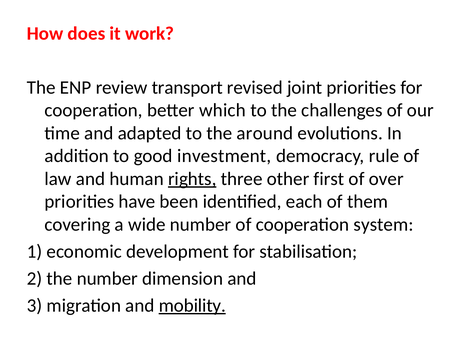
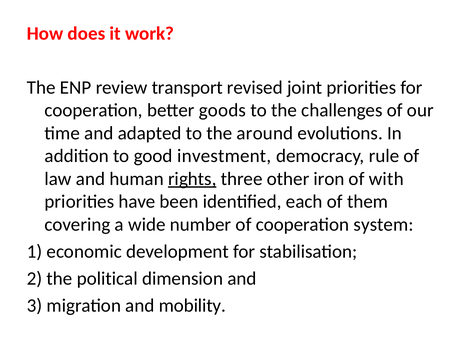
which: which -> goods
first: first -> iron
over: over -> with
the number: number -> political
mobility underline: present -> none
